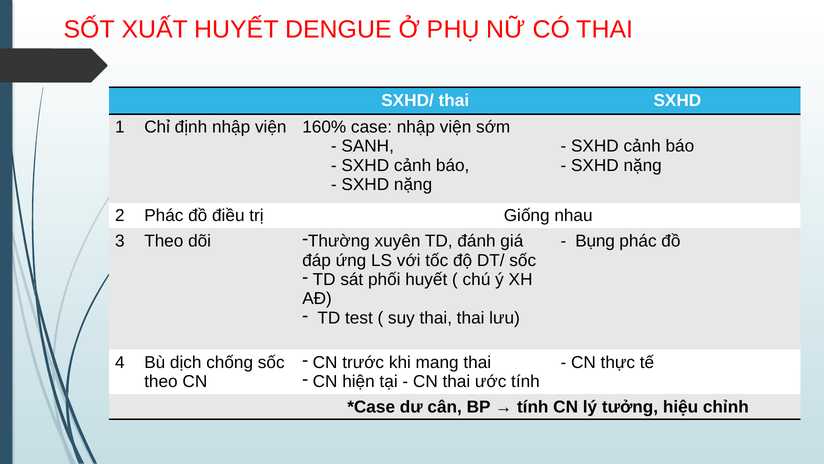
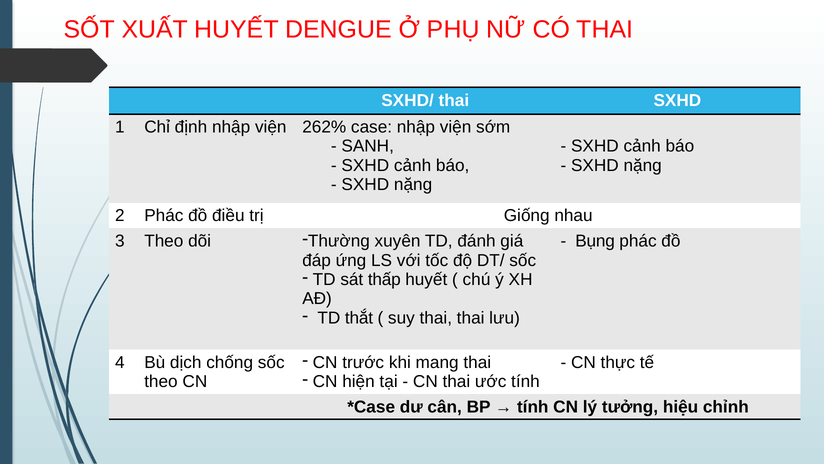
160%: 160% -> 262%
phối: phối -> thấp
test: test -> thắt
